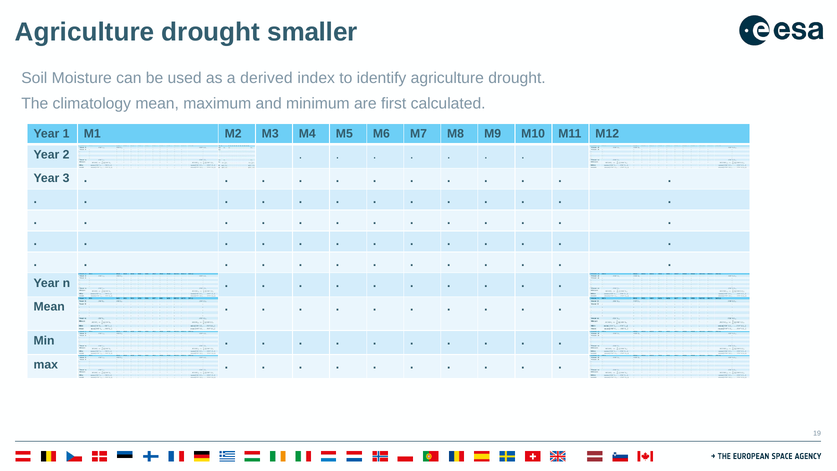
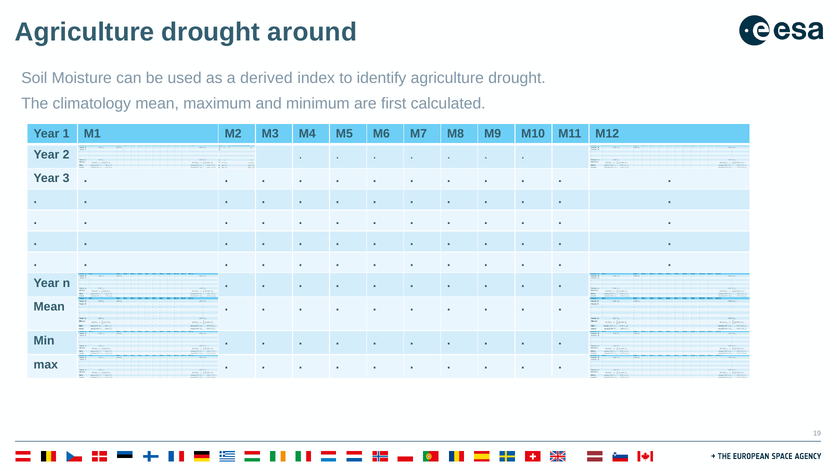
smaller: smaller -> around
